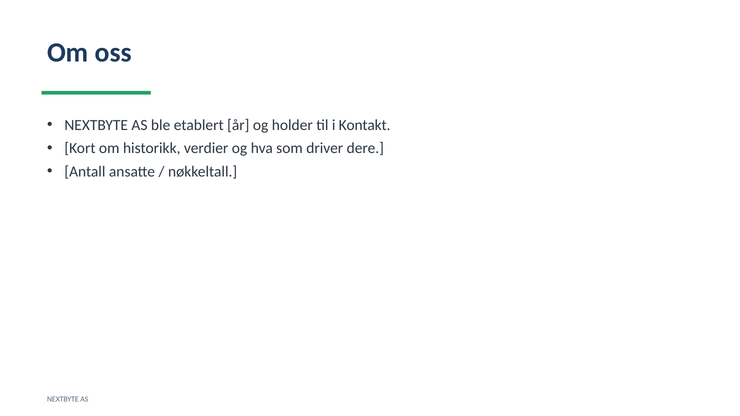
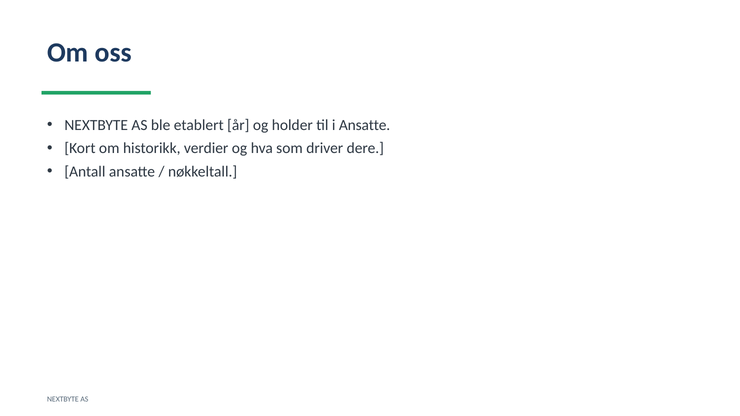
i Kontakt: Kontakt -> Ansatte
